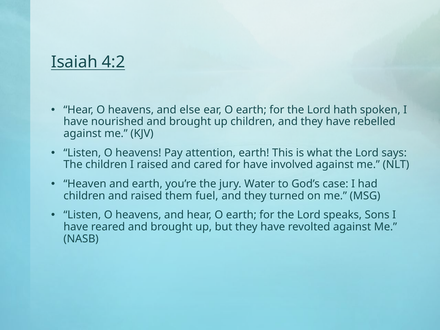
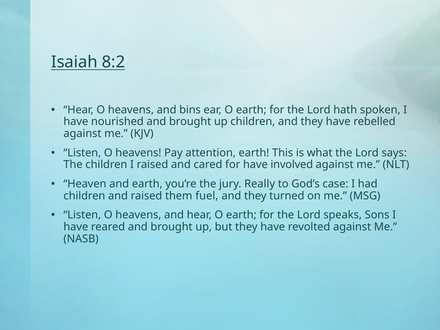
4:2: 4:2 -> 8:2
else: else -> bins
Water: Water -> Really
